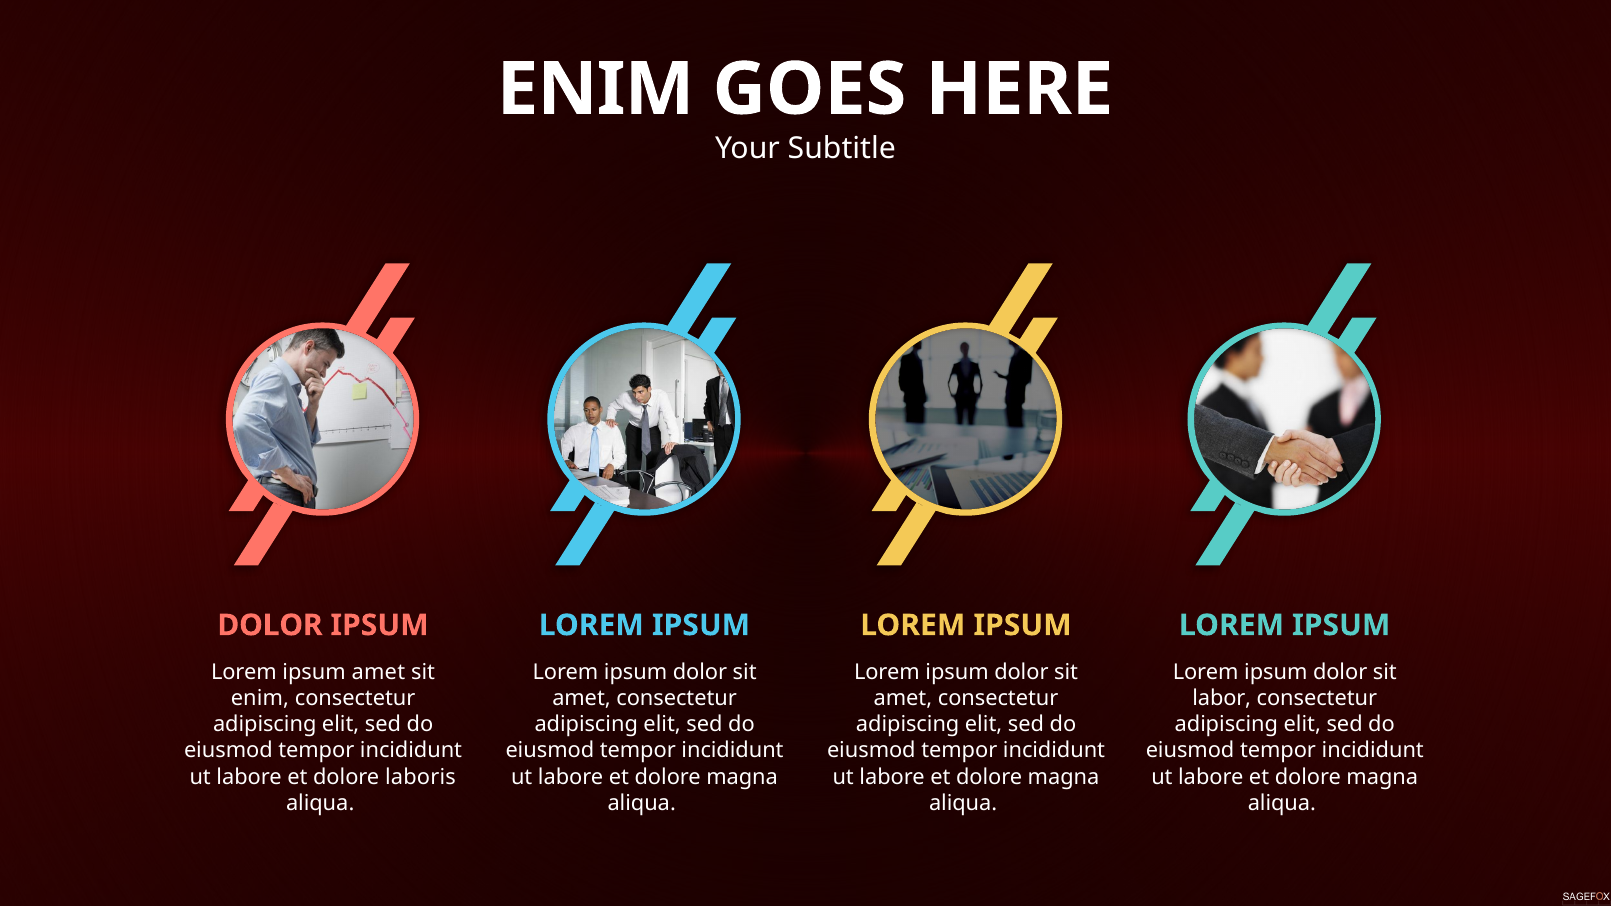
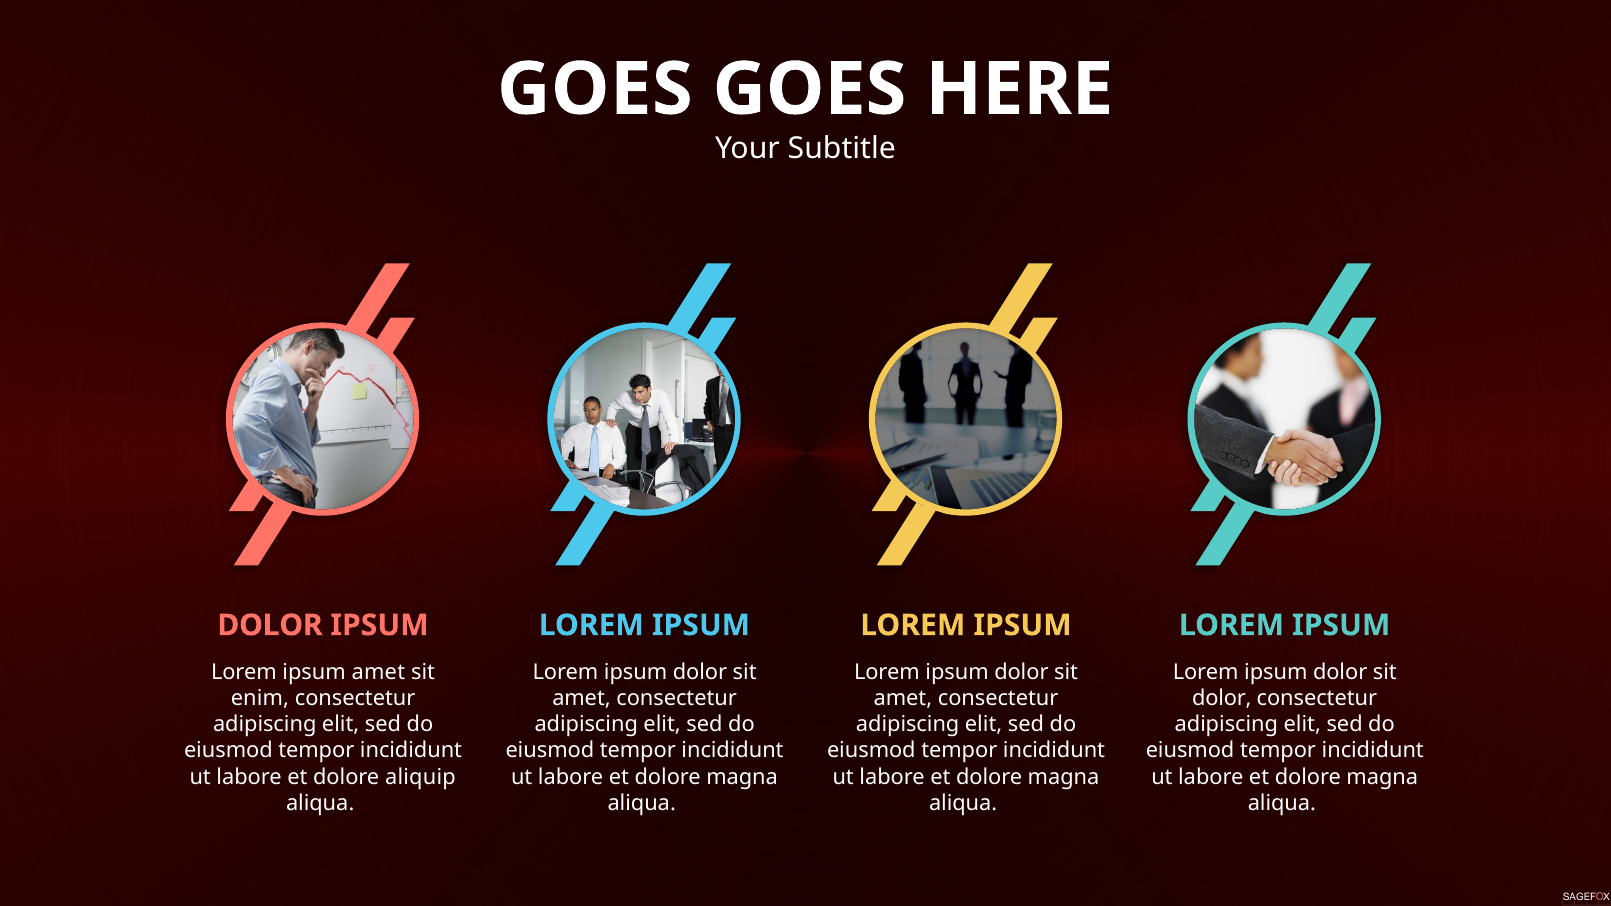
ENIM at (596, 89): ENIM -> GOES
labor at (1222, 698): labor -> dolor
laboris: laboris -> aliquip
